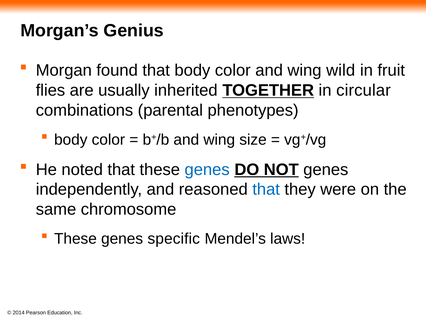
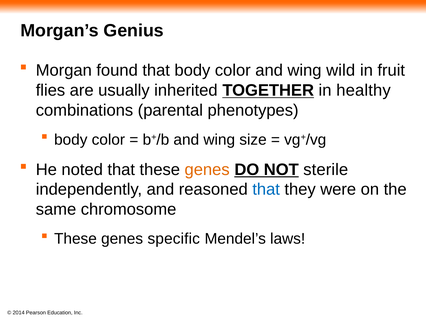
circular: circular -> healthy
genes at (207, 169) colour: blue -> orange
NOT genes: genes -> sterile
